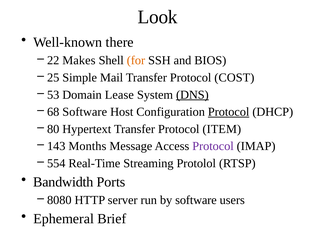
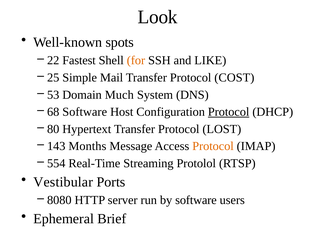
there: there -> spots
Makes: Makes -> Fastest
BIOS: BIOS -> LIKE
Lease: Lease -> Much
DNS underline: present -> none
ITEM: ITEM -> LOST
Protocol at (213, 146) colour: purple -> orange
Bandwidth: Bandwidth -> Vestibular
